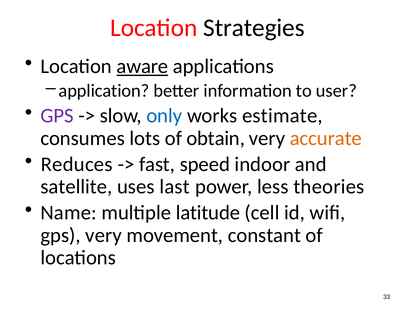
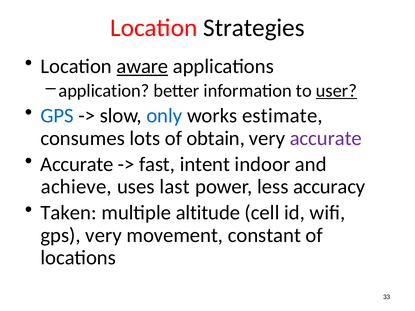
user underline: none -> present
GPS at (57, 116) colour: purple -> blue
accurate at (326, 138) colour: orange -> purple
Reduces at (77, 164): Reduces -> Accurate
speed: speed -> intent
satellite: satellite -> achieve
theories: theories -> accuracy
Name: Name -> Taken
latitude: latitude -> altitude
